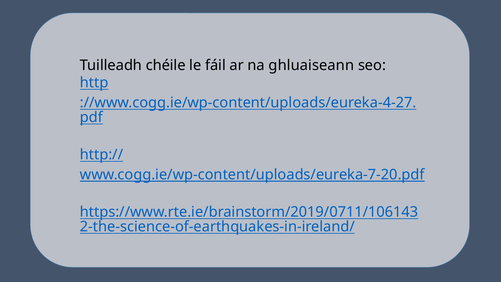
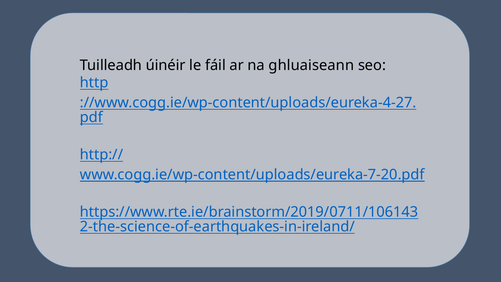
chéile: chéile -> úinéir
